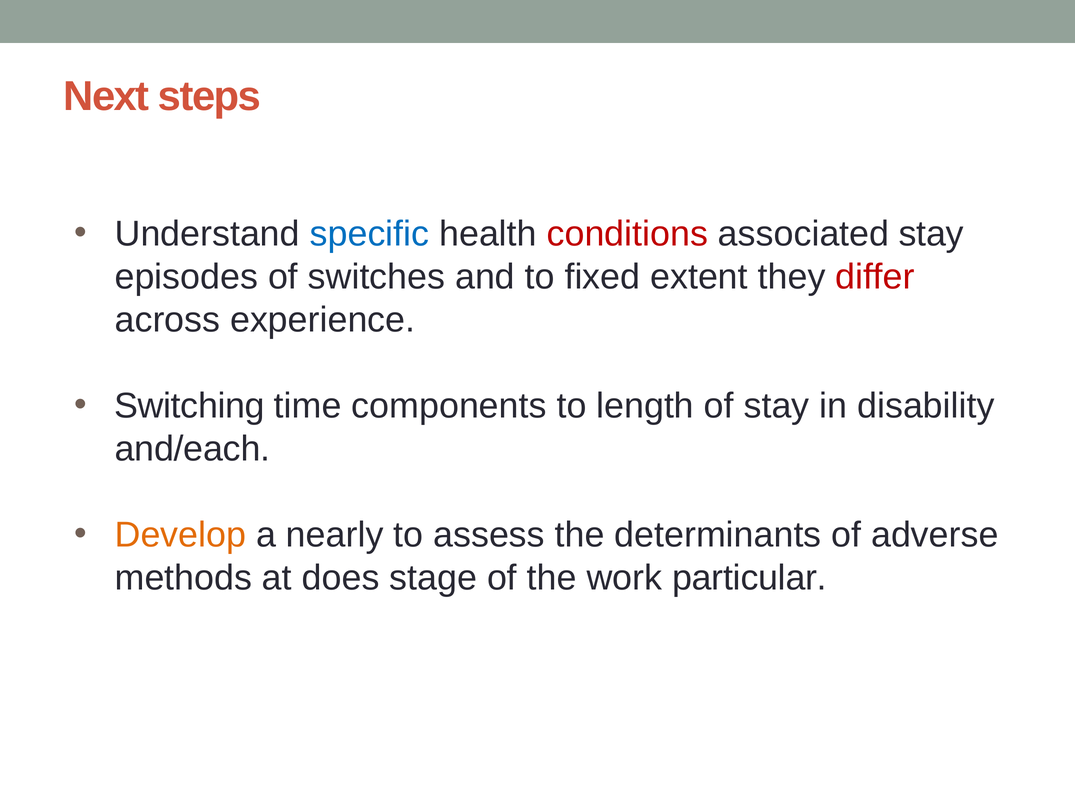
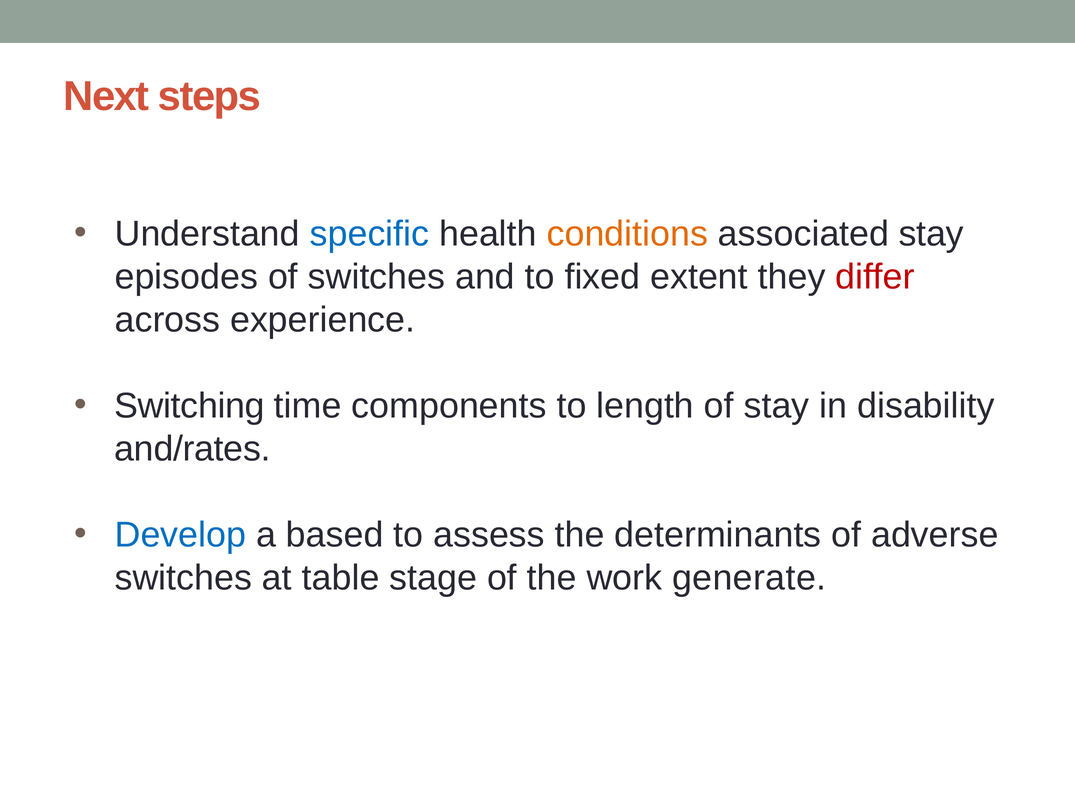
conditions colour: red -> orange
and/each: and/each -> and/rates
Develop colour: orange -> blue
nearly: nearly -> based
methods at (183, 578): methods -> switches
does: does -> table
particular: particular -> generate
